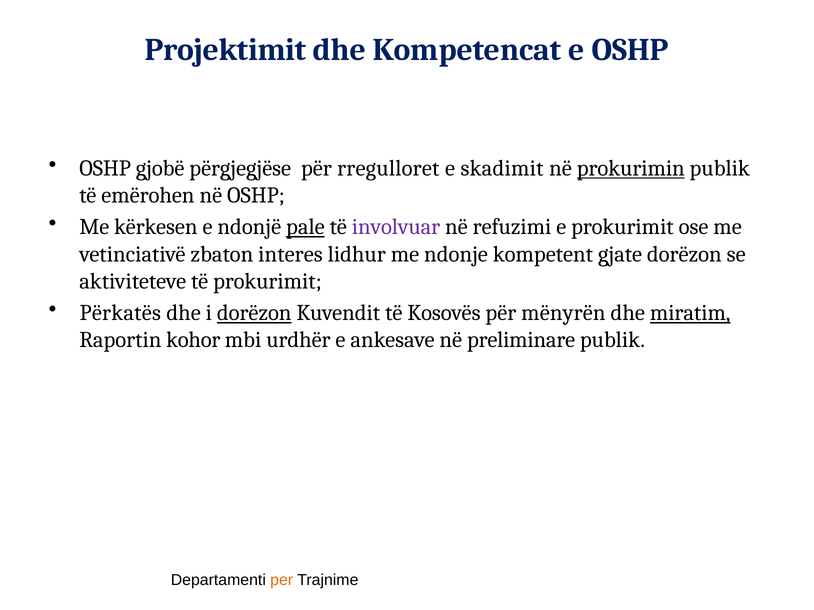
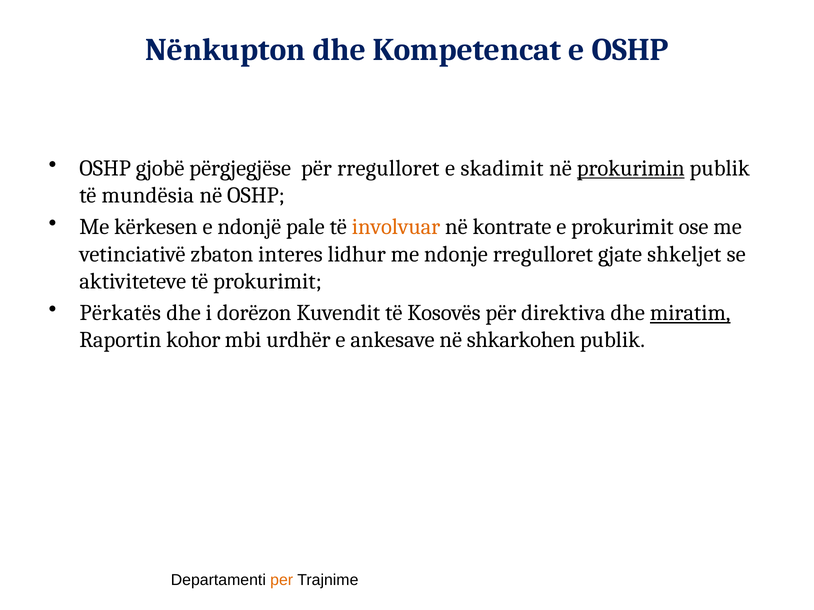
Projektimit: Projektimit -> Nënkupton
emërohen: emërohen -> mundësia
pale underline: present -> none
involvuar colour: purple -> orange
refuzimi: refuzimi -> kontrate
ndonje kompetent: kompetent -> rregulloret
gjate dorëzon: dorëzon -> shkeljet
dorëzon at (254, 313) underline: present -> none
mënyrën: mënyrën -> direktiva
preliminare: preliminare -> shkarkohen
